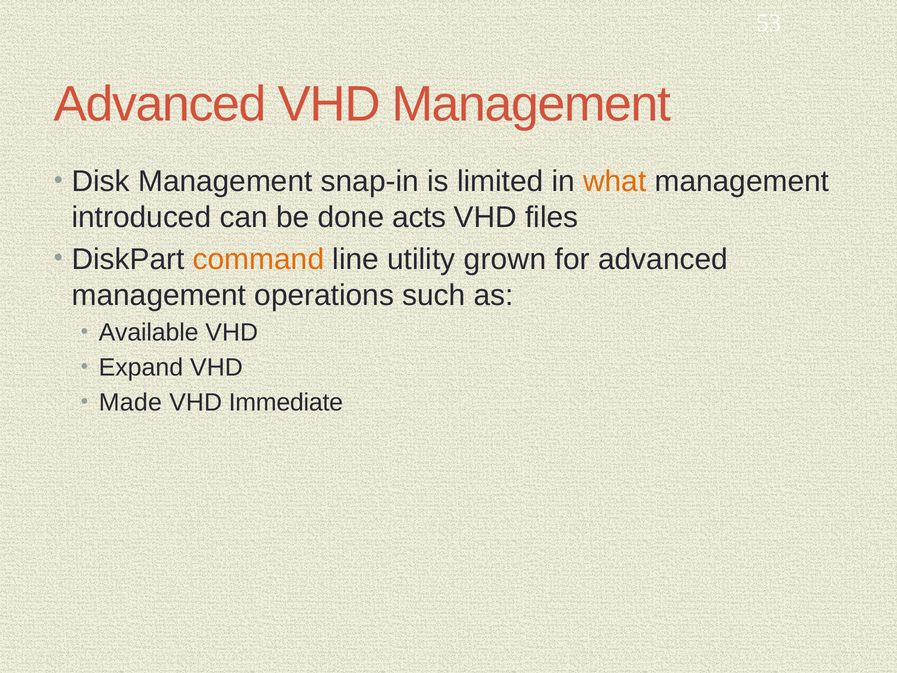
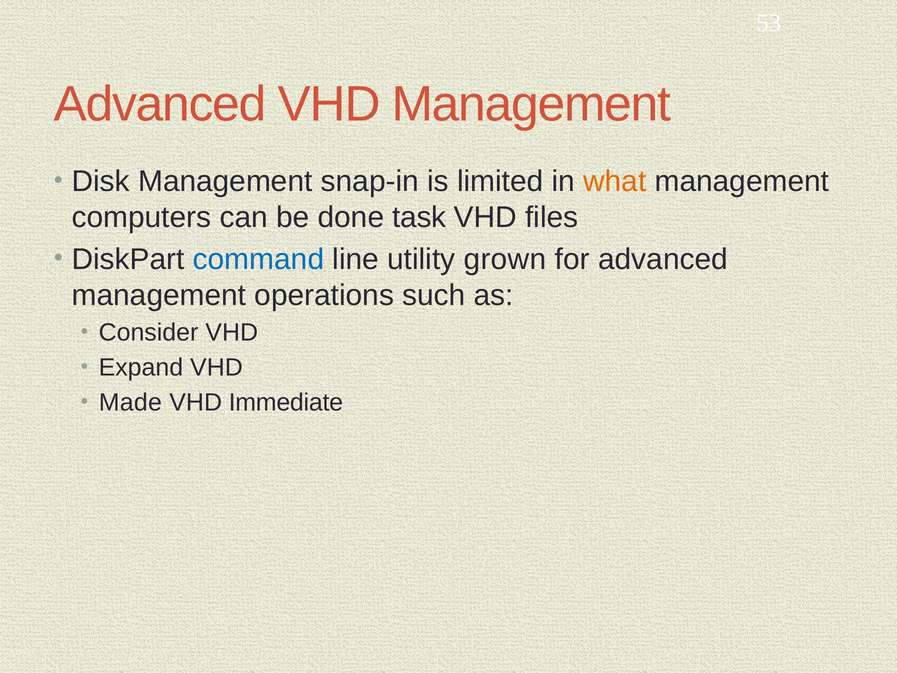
introduced: introduced -> computers
acts: acts -> task
command colour: orange -> blue
Available: Available -> Consider
